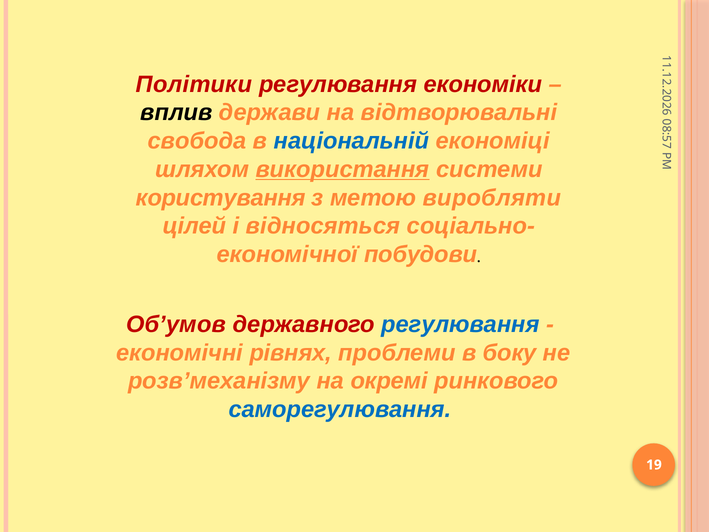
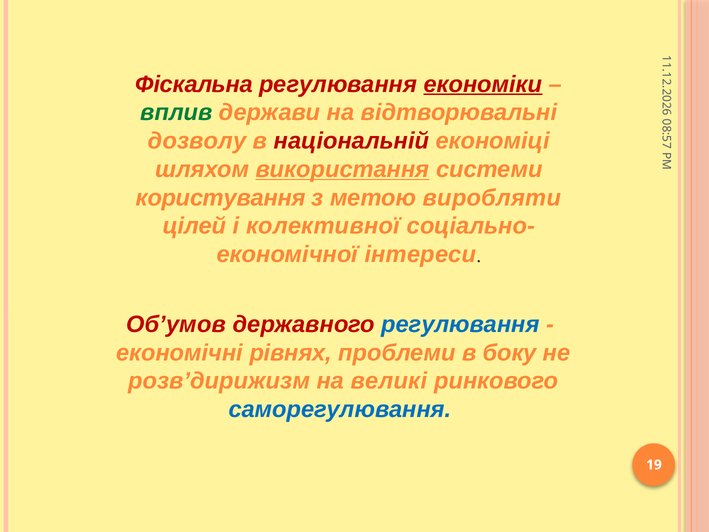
Політики: Політики -> Фіскальна
економіки underline: none -> present
вплив colour: black -> green
свобода: свобода -> дозволу
національній colour: blue -> red
відносяться: відносяться -> колективної
побудови: побудови -> інтереси
розв’механізму: розв’механізму -> розв’дирижизм
окремі: окремі -> великі
